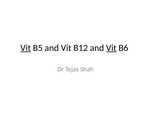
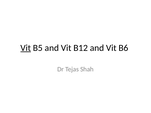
Vit at (111, 48) underline: present -> none
